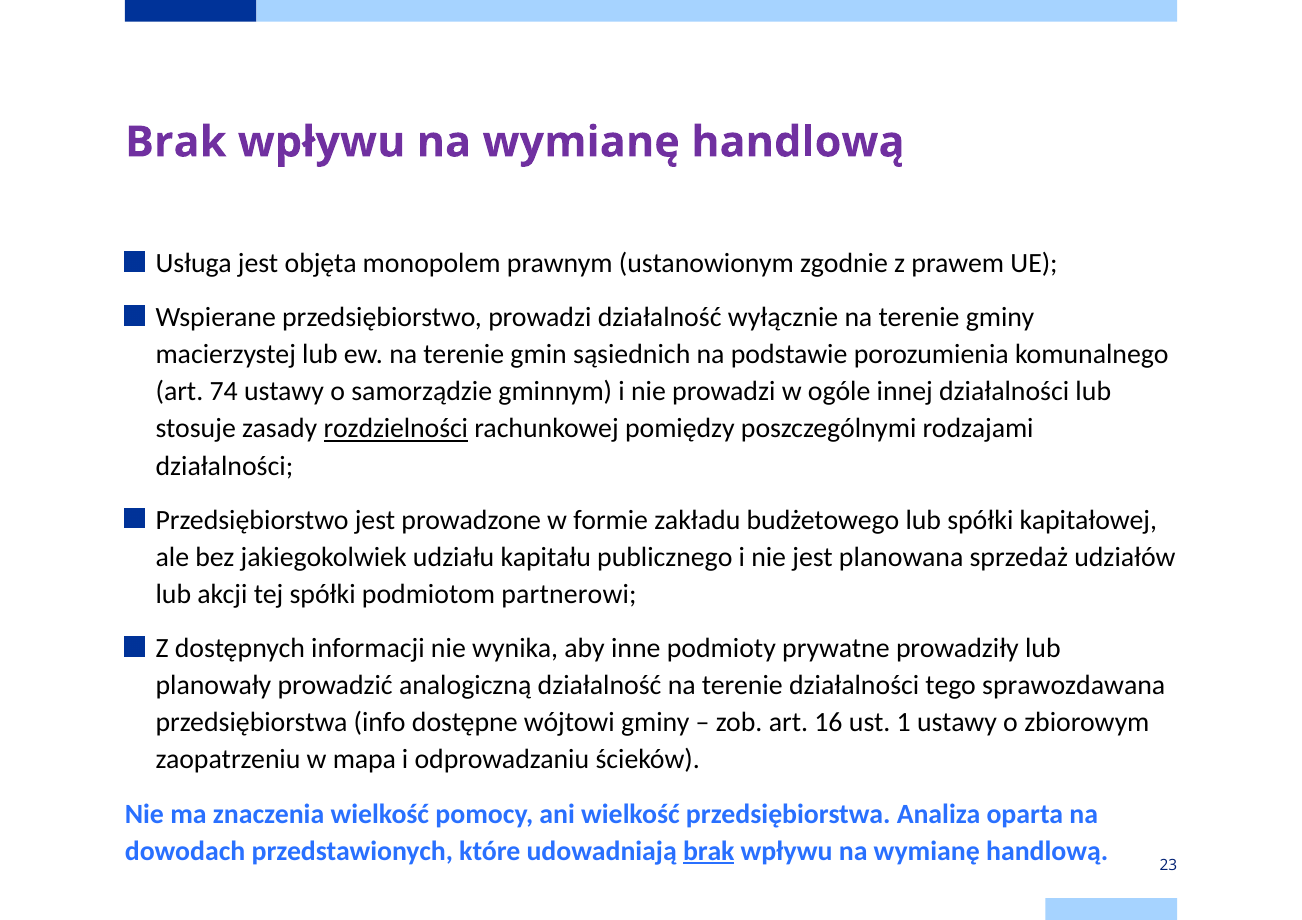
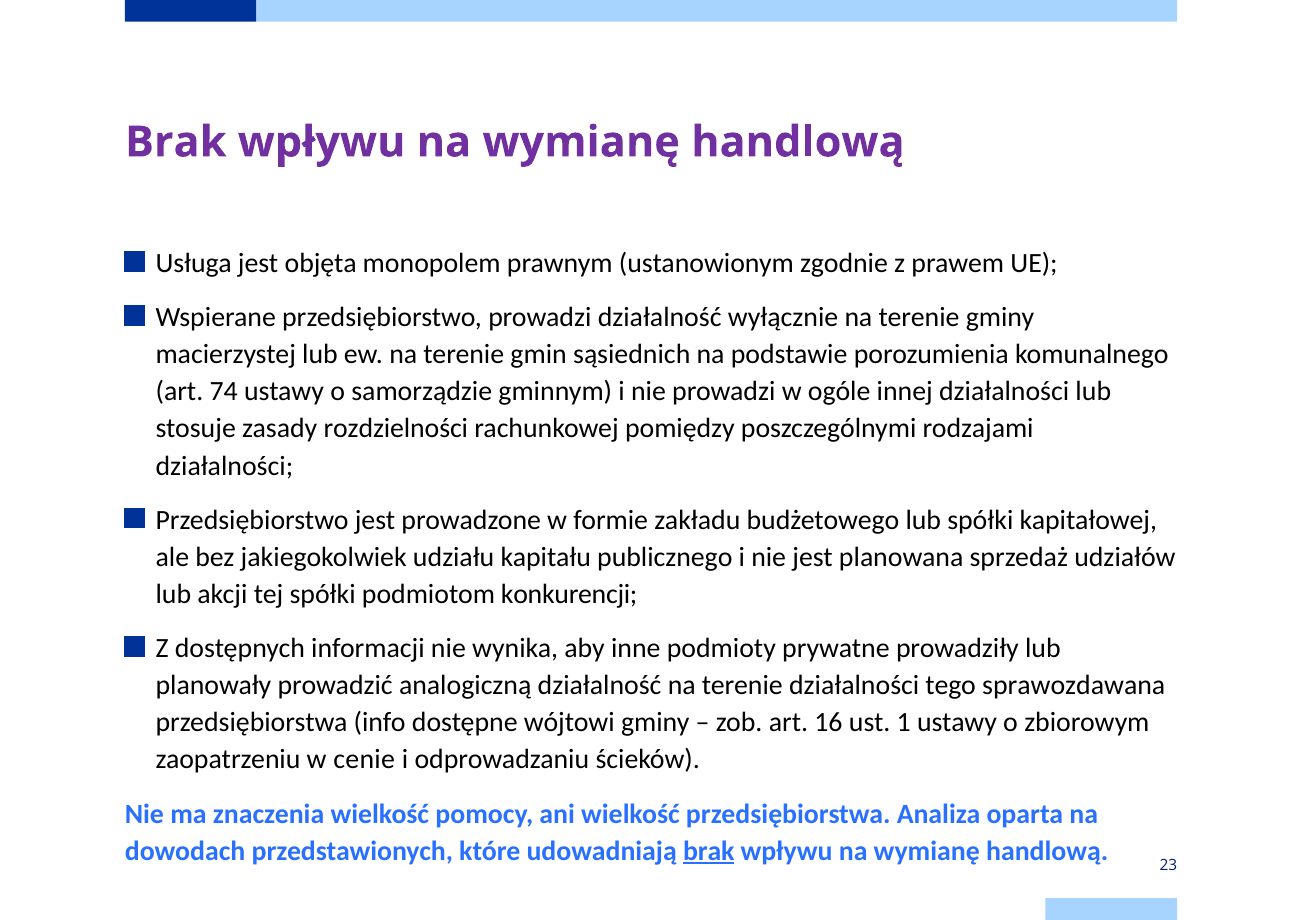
rozdzielności underline: present -> none
partnerowi: partnerowi -> konkurencji
mapa: mapa -> cenie
